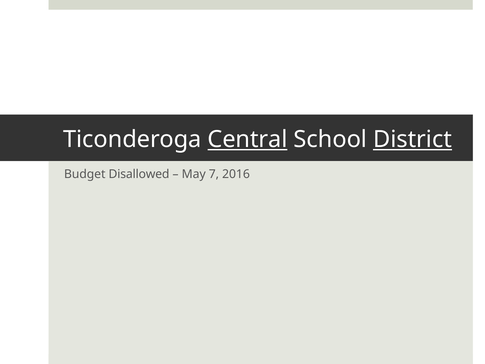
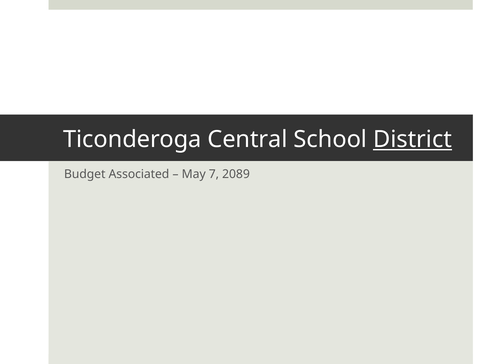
Central underline: present -> none
Disallowed: Disallowed -> Associated
2016: 2016 -> 2089
